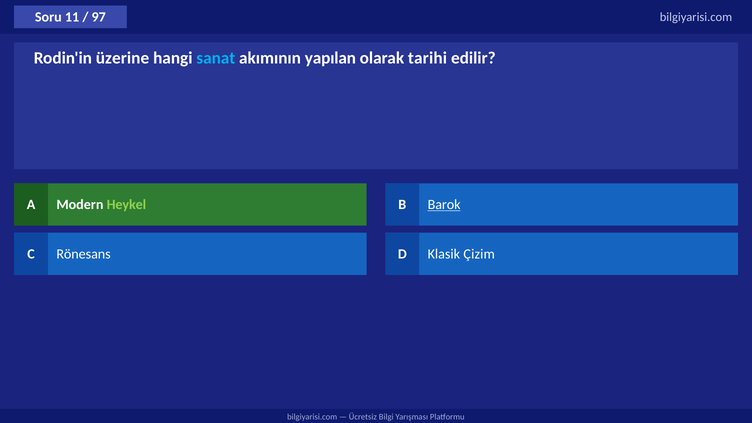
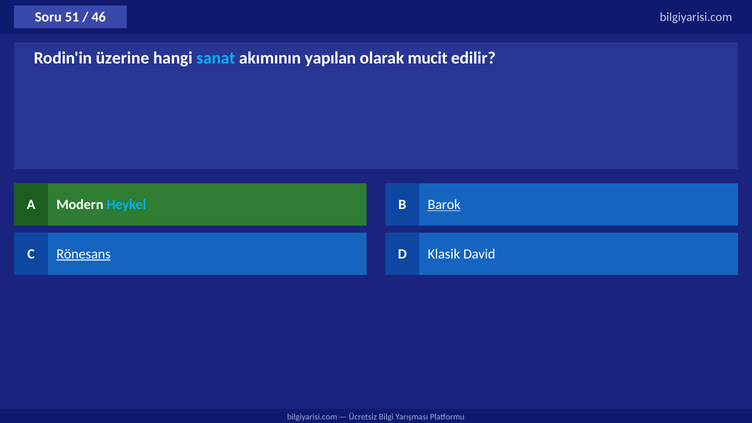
11: 11 -> 51
97: 97 -> 46
tarihi: tarihi -> mucit
Heykel colour: light green -> light blue
Rönesans underline: none -> present
Çizim: Çizim -> David
